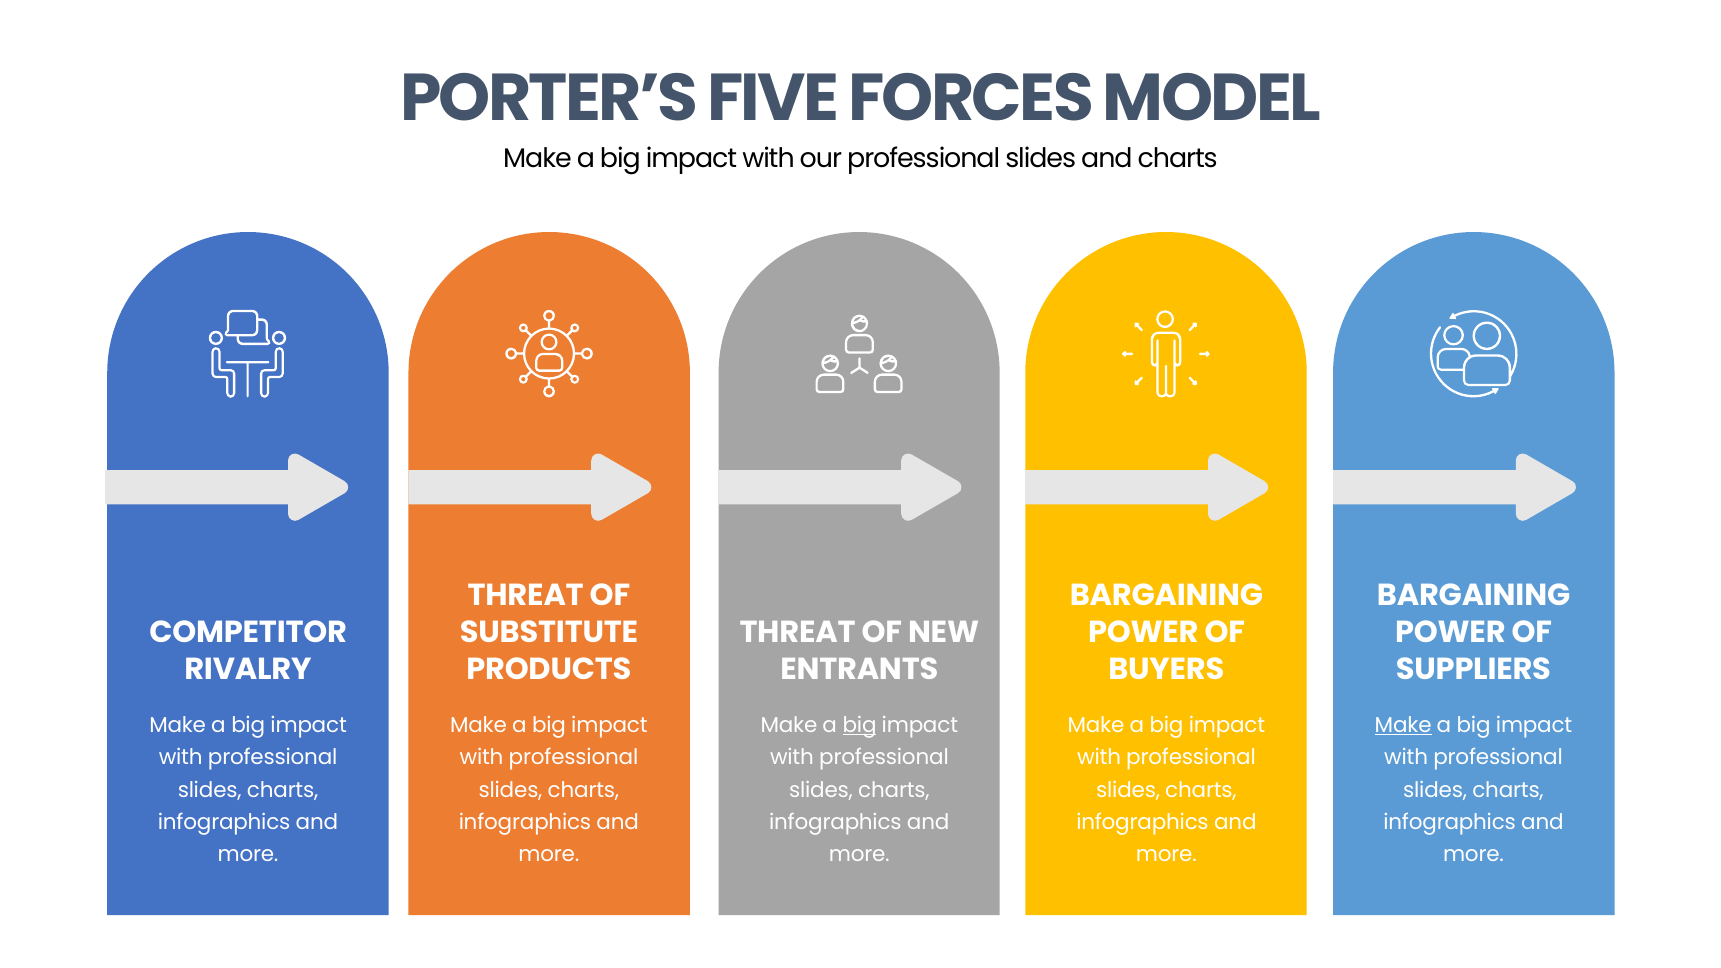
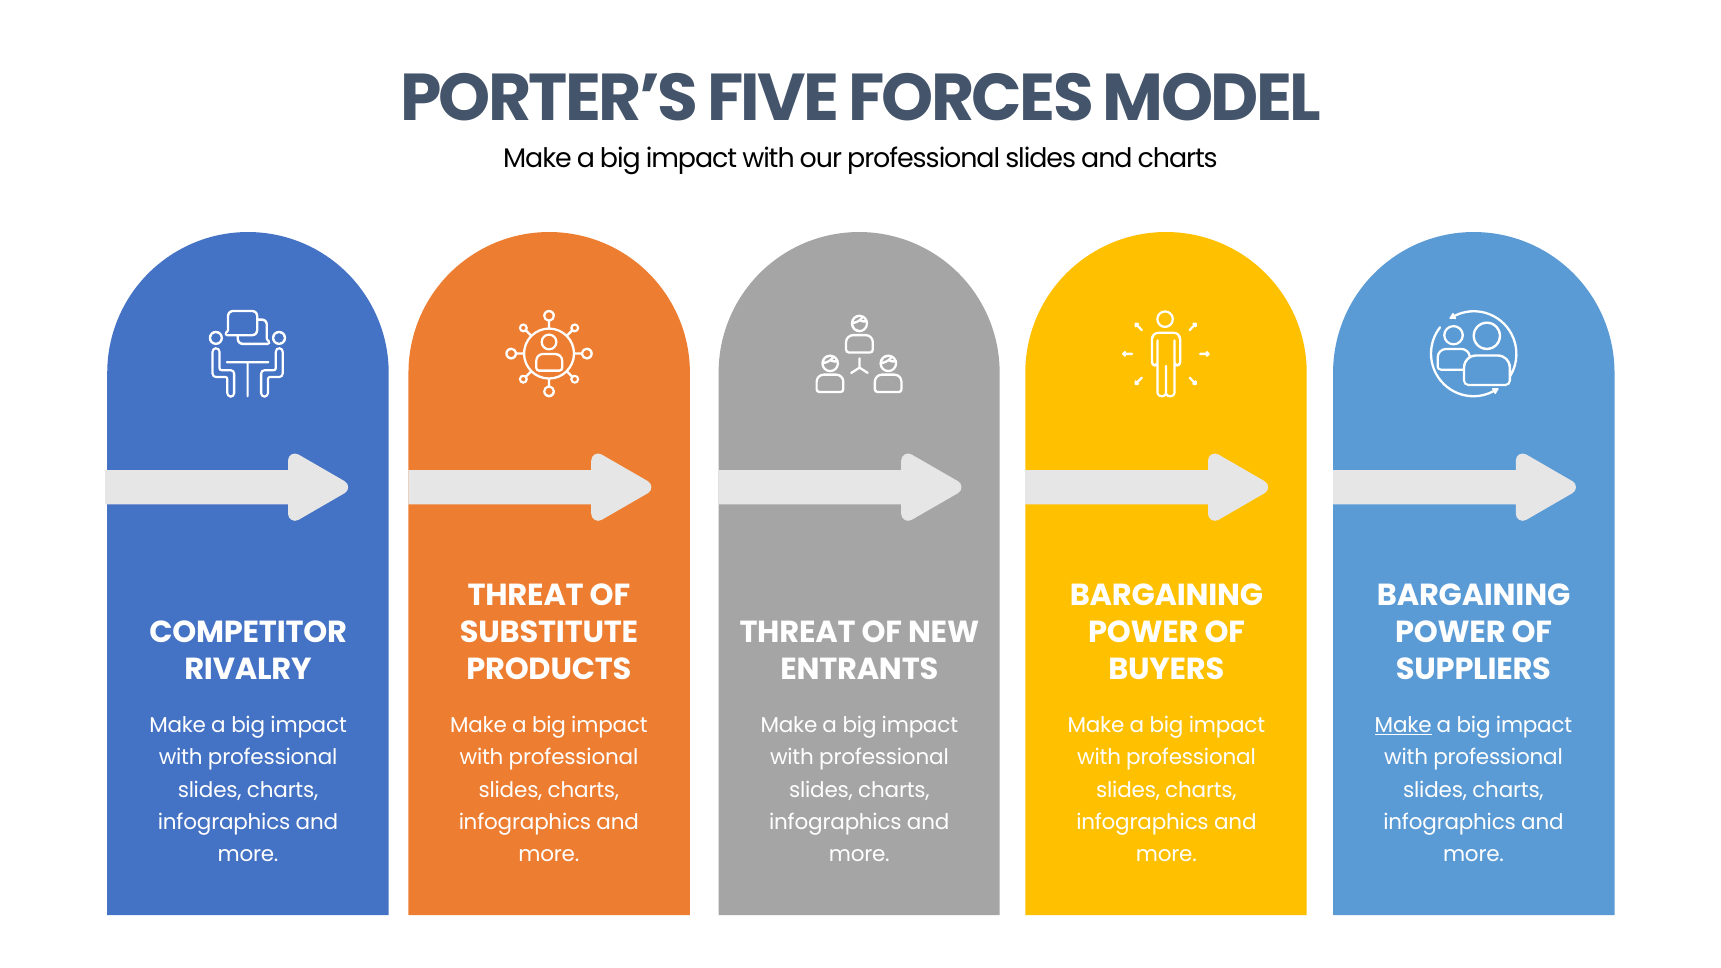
big at (860, 725) underline: present -> none
